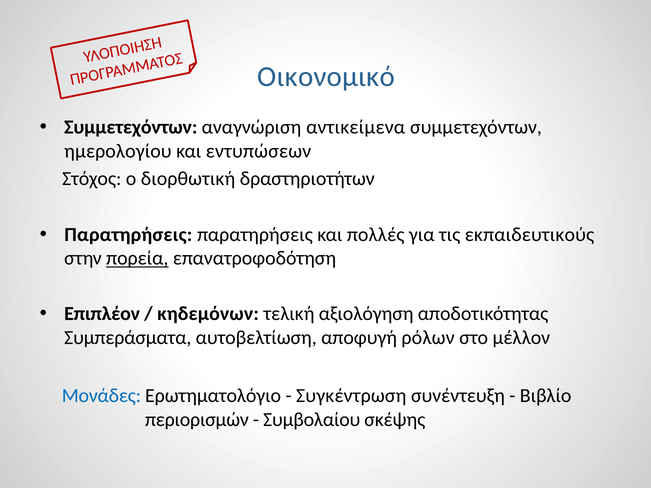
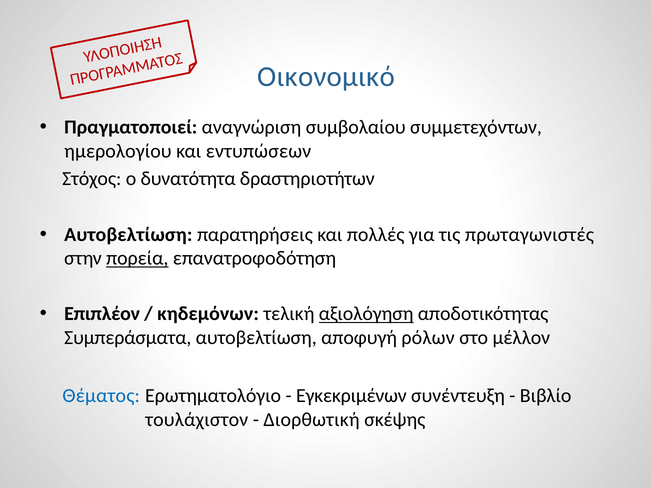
Συμμετεχόντων at (131, 127): Συμμετεχόντων -> Πραγματοποιεί
αντικείμενα: αντικείμενα -> συμβολαίου
διορθωτική: διορθωτική -> δυνατότητα
Παρατηρήσεις at (128, 235): Παρατηρήσεις -> Αυτοβελτίωση
εκπαιδευτικούς: εκπαιδευτικούς -> πρωταγωνιστές
αξιολόγηση underline: none -> present
Μονάδες: Μονάδες -> Θέματος
Συγκέντρωση: Συγκέντρωση -> Εγκεκριμένων
περιορισμών: περιορισμών -> τουλάχιστον
Συμβολαίου: Συμβολαίου -> Διορθωτική
